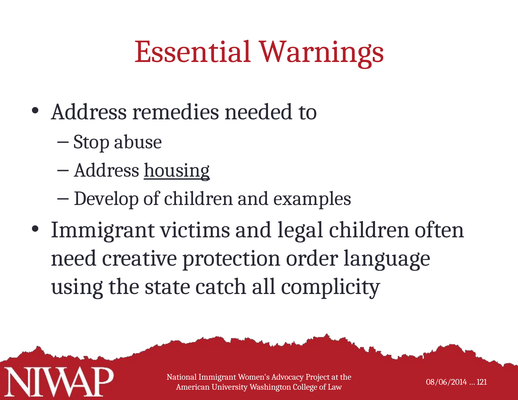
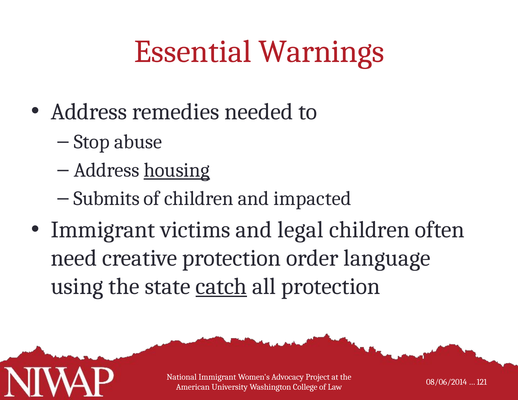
Develop: Develop -> Submits
examples: examples -> impacted
catch underline: none -> present
all complicity: complicity -> protection
